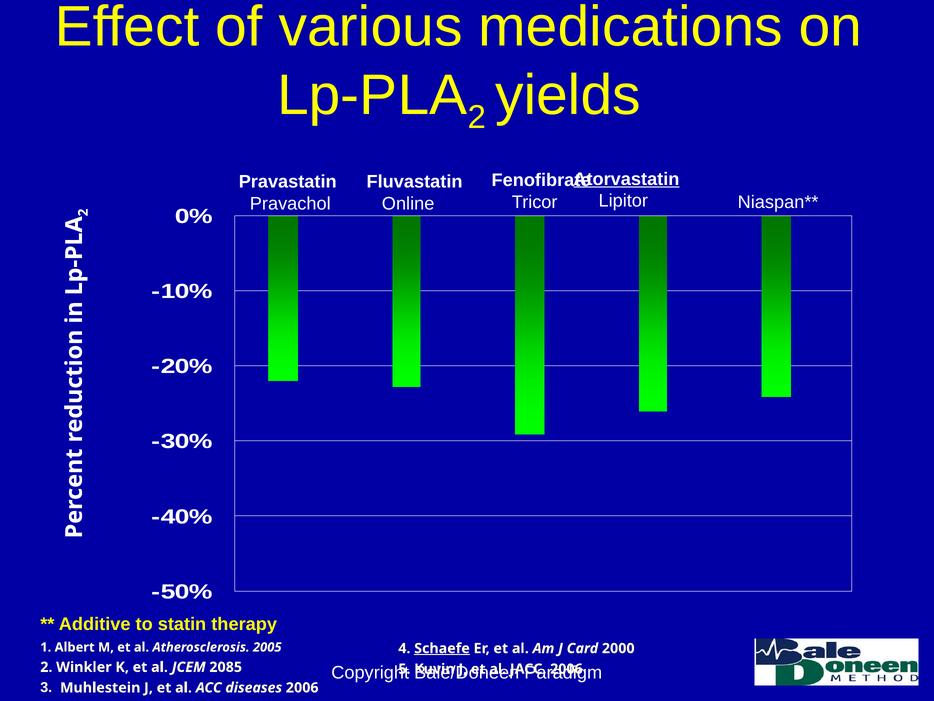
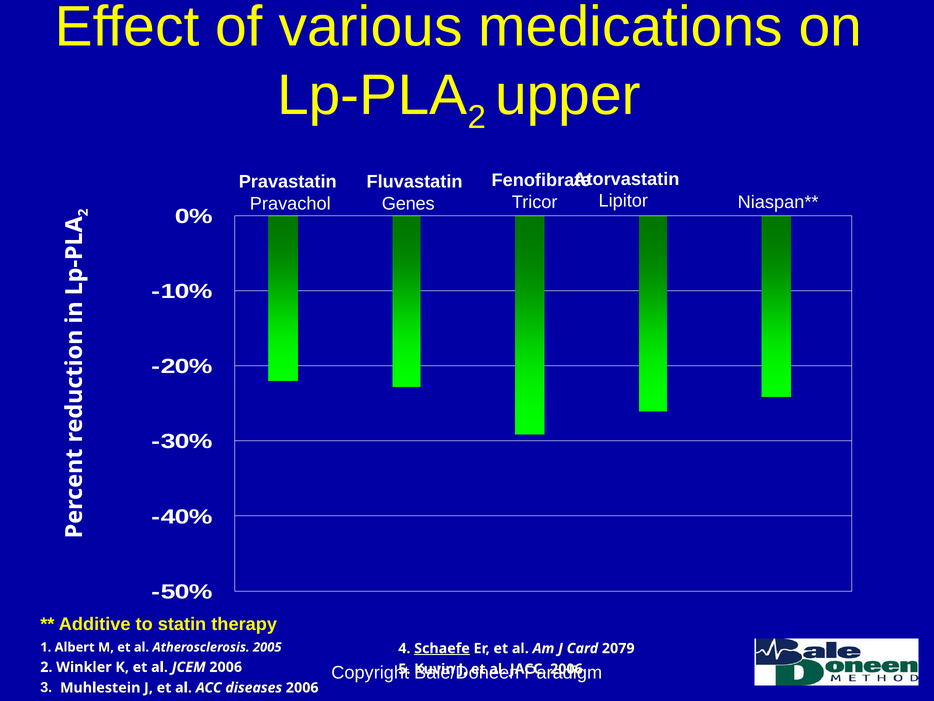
yields: yields -> upper
Atorvastatin underline: present -> none
Online: Online -> Genes
2000: 2000 -> 2079
JCEM 2085: 2085 -> 2006
